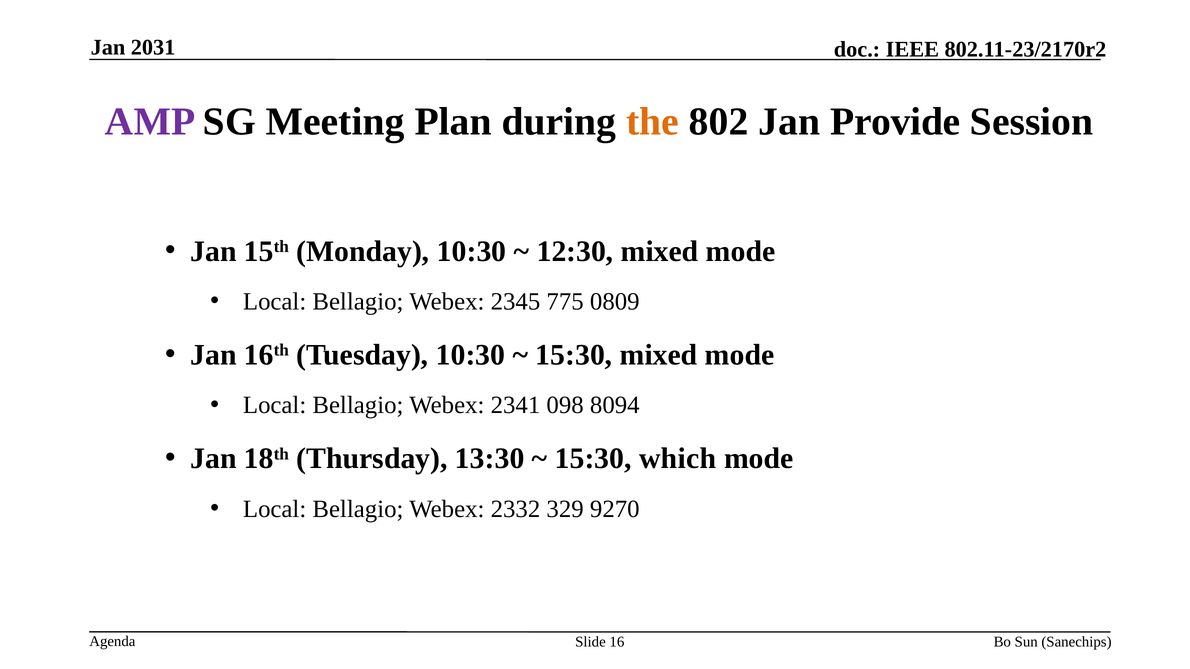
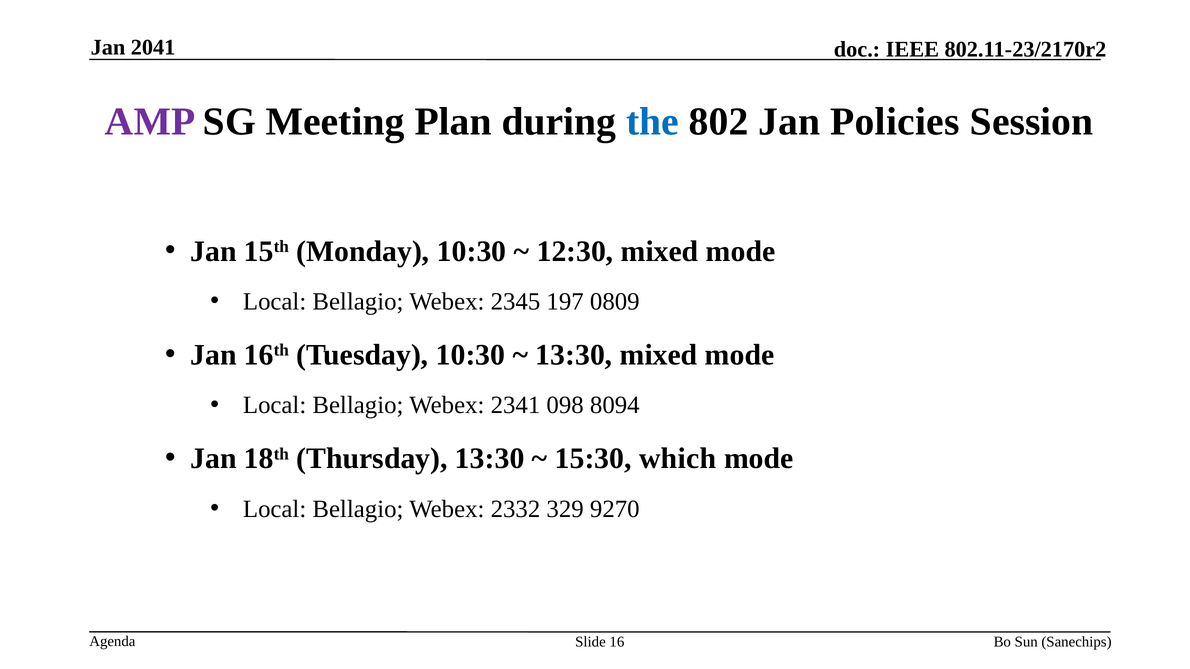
2031: 2031 -> 2041
the colour: orange -> blue
Provide: Provide -> Policies
775: 775 -> 197
15:30 at (574, 355): 15:30 -> 13:30
